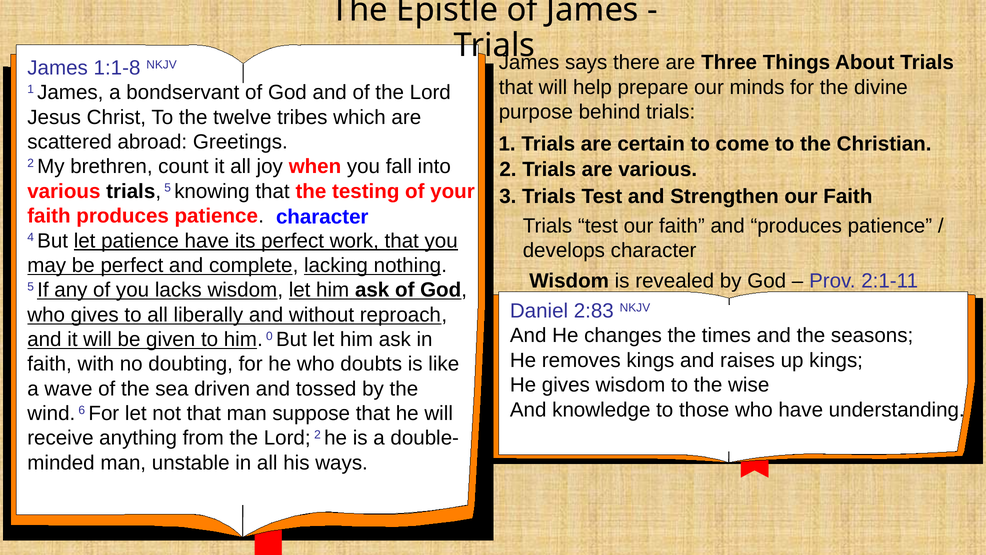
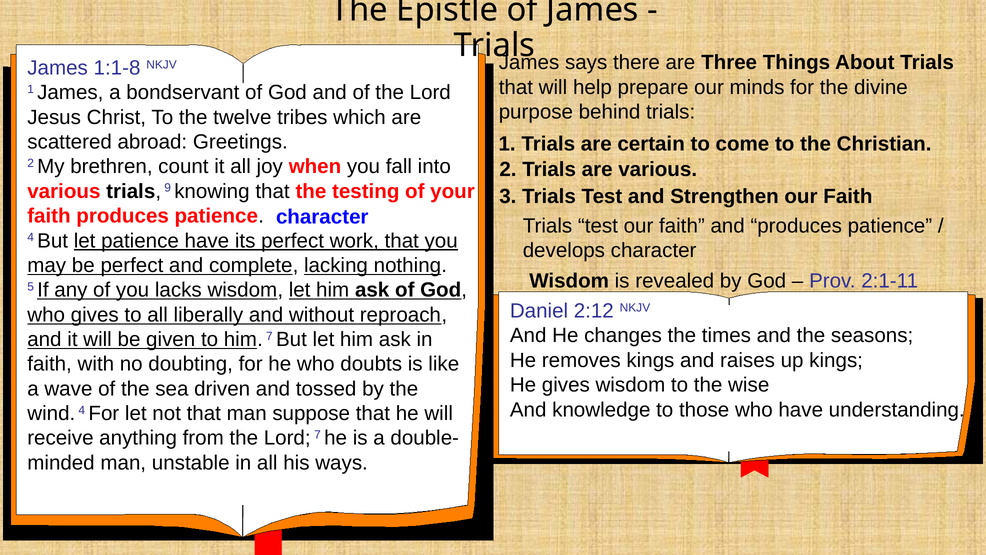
trials 5: 5 -> 9
2:83: 2:83 -> 2:12
him 0: 0 -> 7
wind 6: 6 -> 4
Lord 2: 2 -> 7
